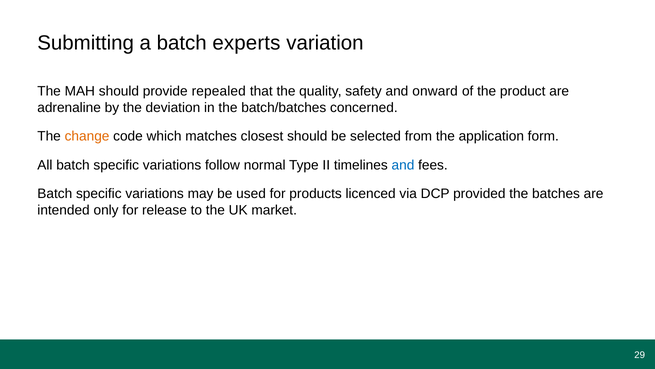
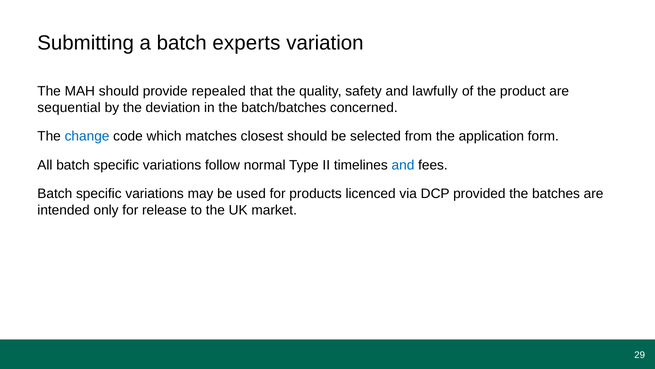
onward: onward -> lawfully
adrenaline: adrenaline -> sequential
change colour: orange -> blue
